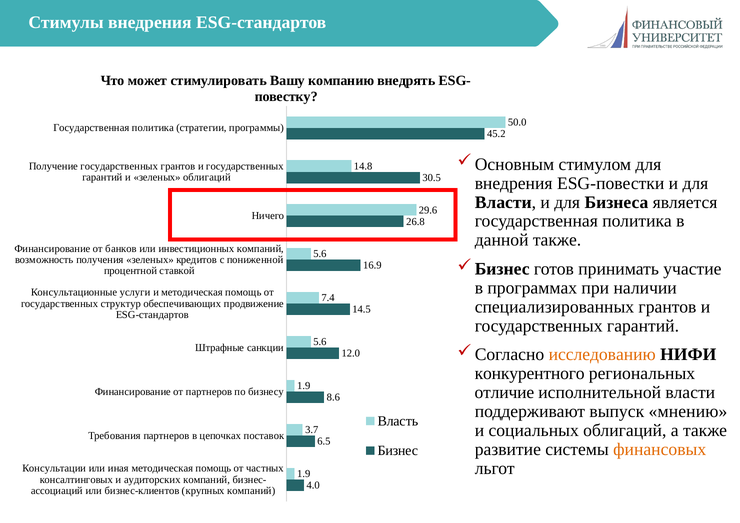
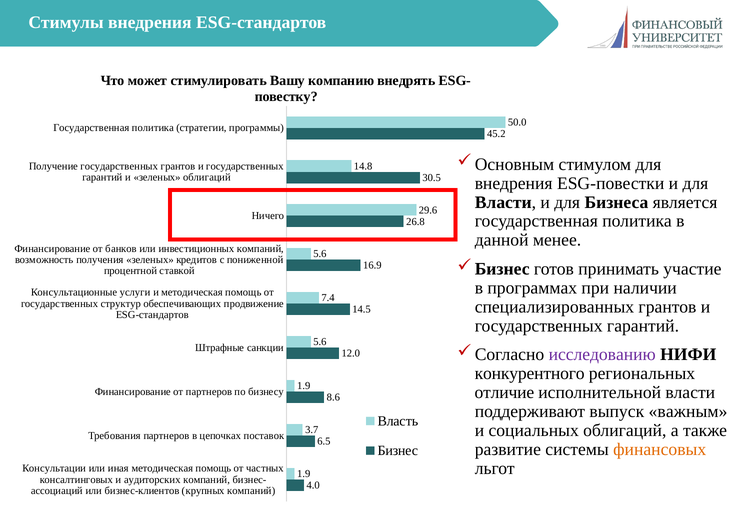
данной также: также -> менее
исследованию colour: orange -> purple
мнению: мнению -> важным
